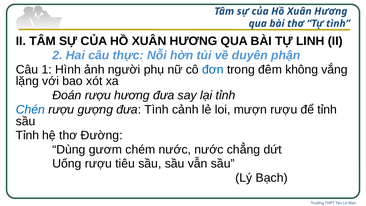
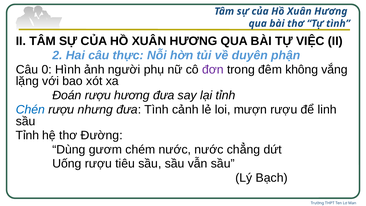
LINH: LINH -> VIỆC
1: 1 -> 0
đơn colour: blue -> purple
gượng: gượng -> nhưng
để tỉnh: tỉnh -> linh
